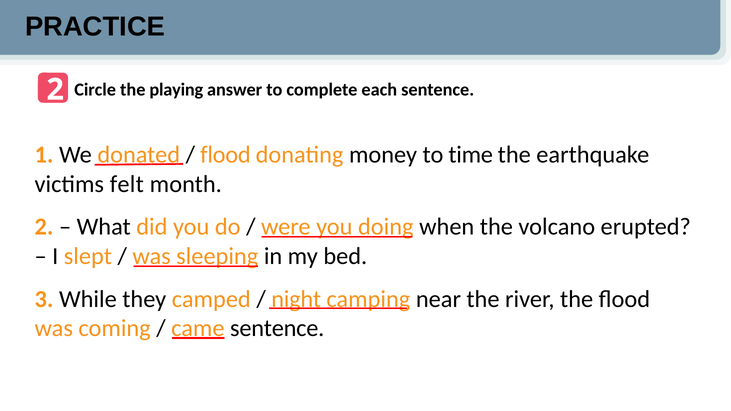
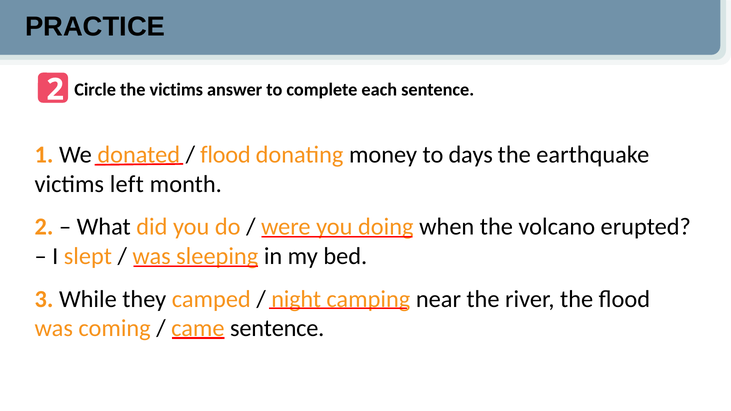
the playing: playing -> victims
time: time -> days
felt: felt -> left
